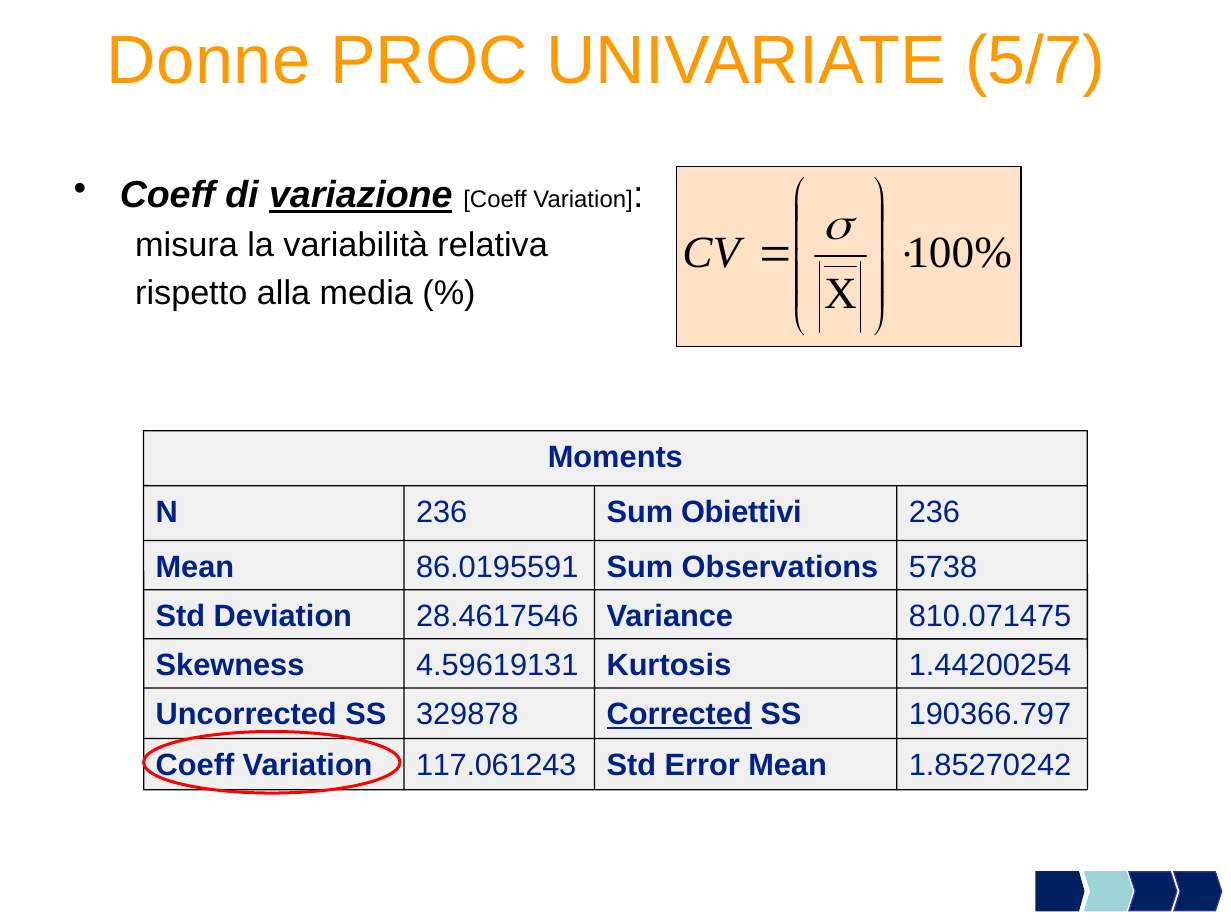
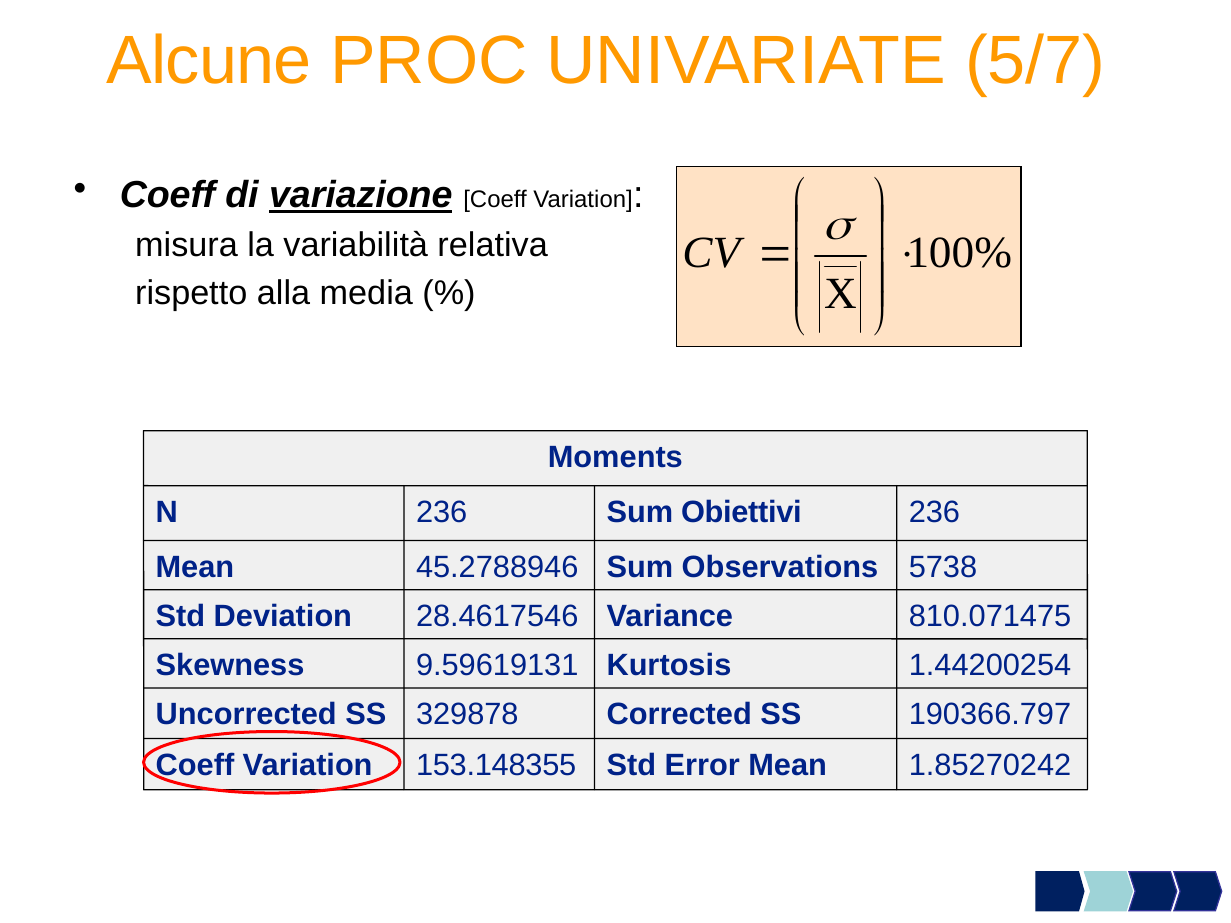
Donne: Donne -> Alcune
86.0195591: 86.0195591 -> 45.2788946
4.59619131: 4.59619131 -> 9.59619131
Corrected underline: present -> none
117.061243: 117.061243 -> 153.148355
